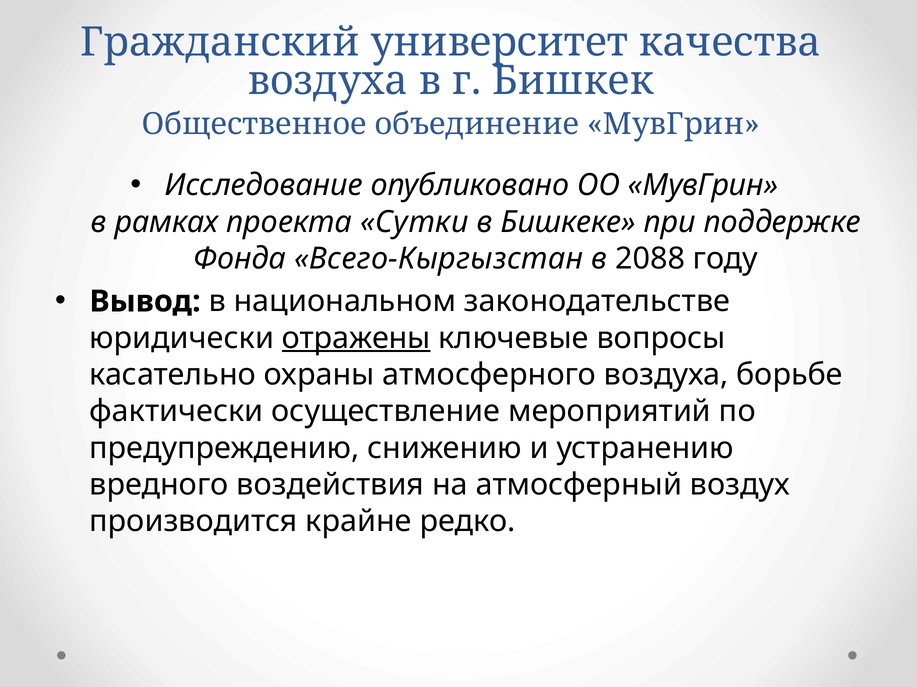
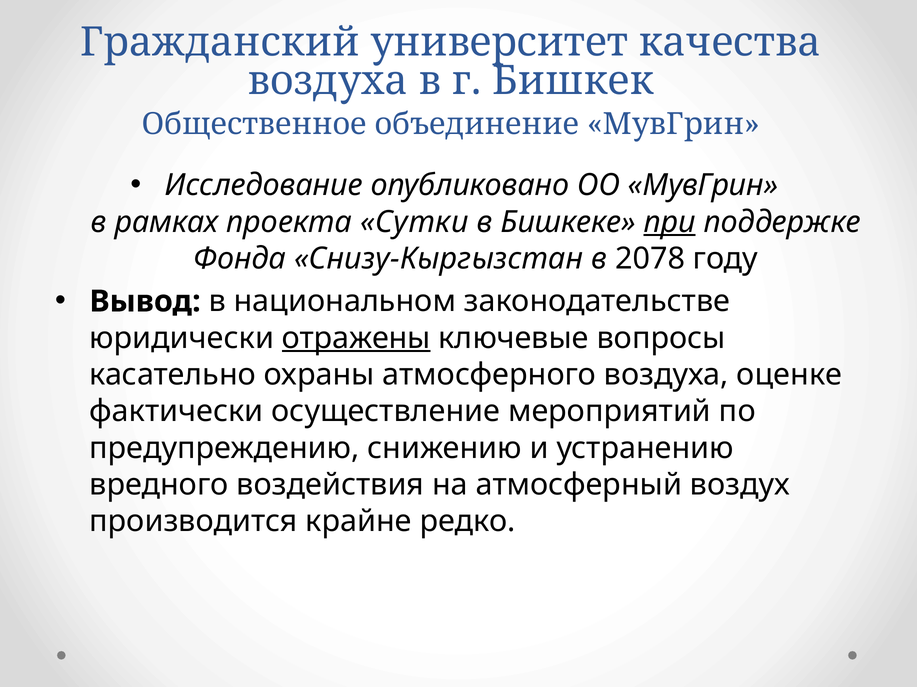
при underline: none -> present
Всего-Кыргызстан: Всего-Кыргызстан -> Снизу-Кыргызстан
2088: 2088 -> 2078
борьбе: борьбе -> оценке
